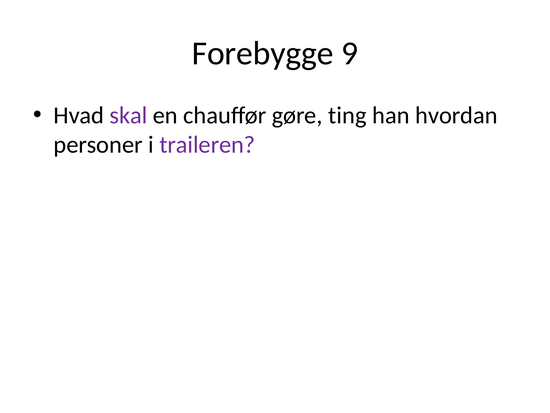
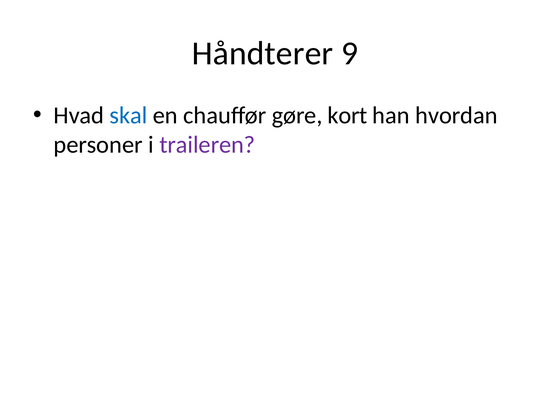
Forebygge: Forebygge -> Håndterer
skal colour: purple -> blue
ting: ting -> kort
